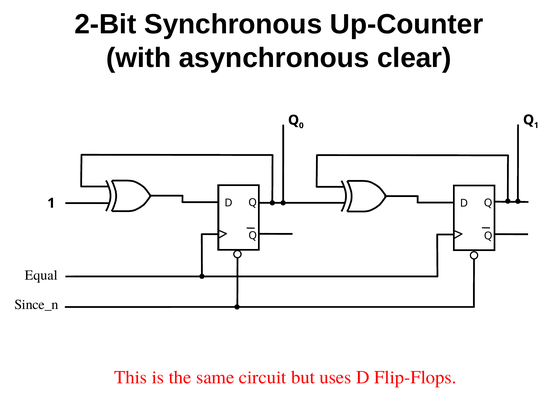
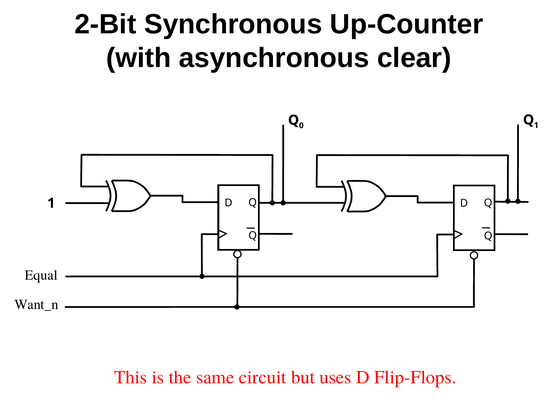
Since_n: Since_n -> Want_n
